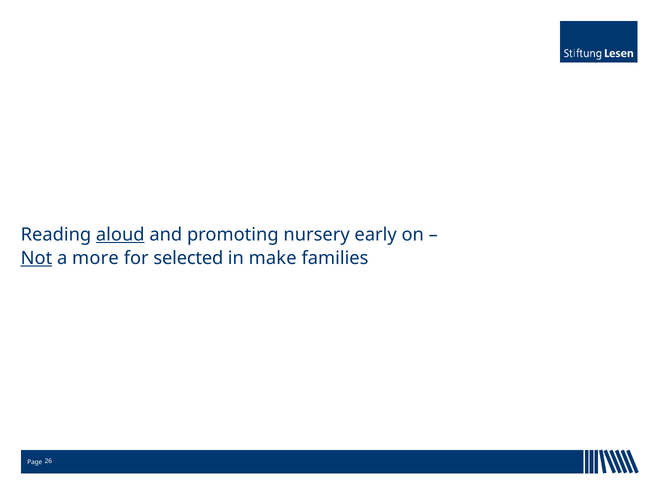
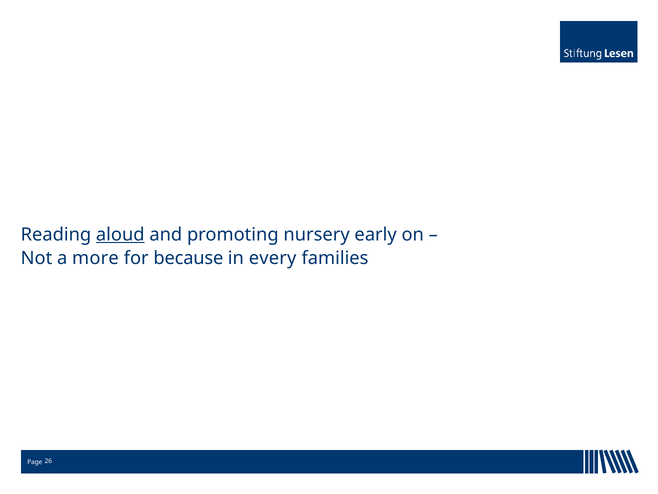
Not underline: present -> none
selected: selected -> because
make: make -> every
